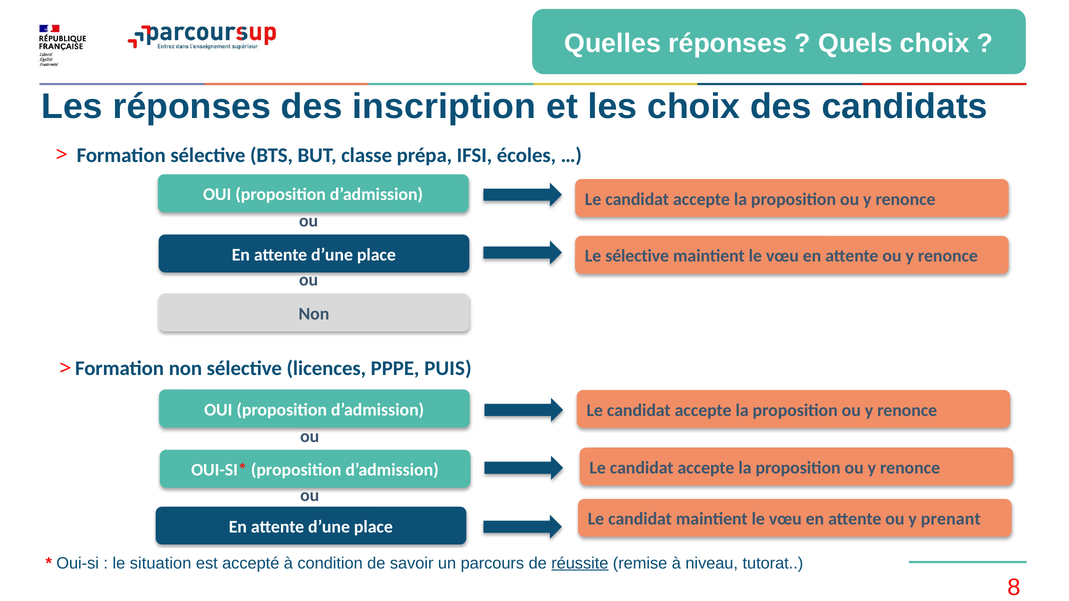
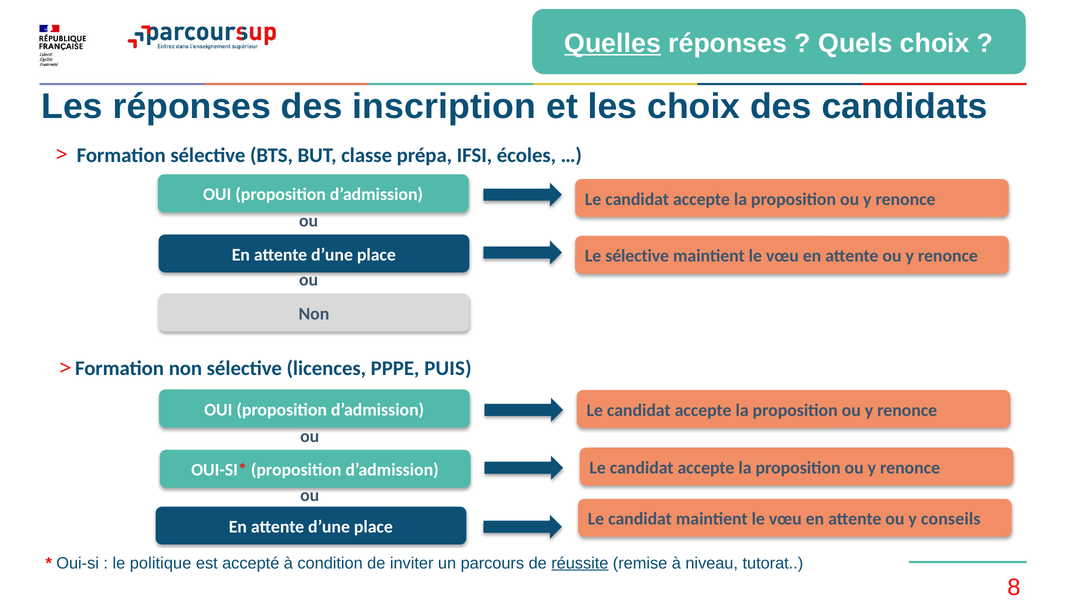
Quelles underline: none -> present
prenant: prenant -> conseils
situation: situation -> politique
savoir: savoir -> inviter
